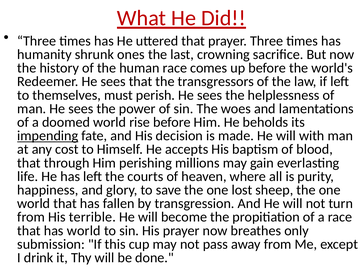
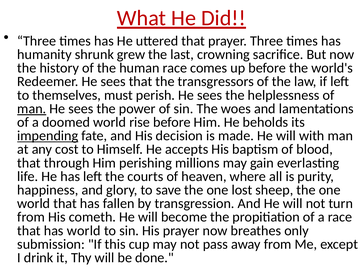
ones: ones -> grew
man at (32, 109) underline: none -> present
terrible: terrible -> cometh
